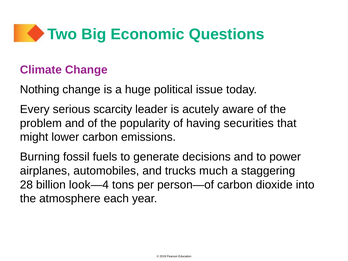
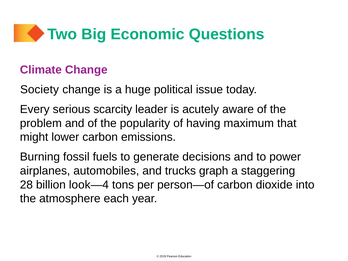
Nothing: Nothing -> Society
securities: securities -> maximum
much: much -> graph
